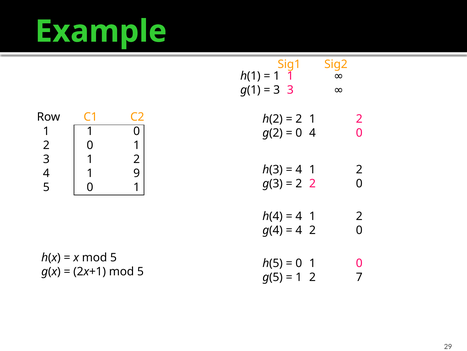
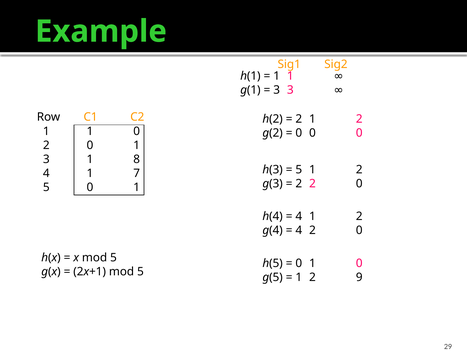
4 at (312, 133): 4 -> 0
3 1 2: 2 -> 8
4 at (299, 169): 4 -> 5
9: 9 -> 7
7: 7 -> 9
